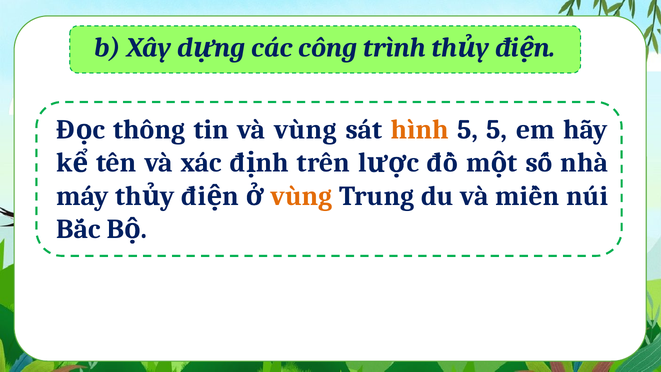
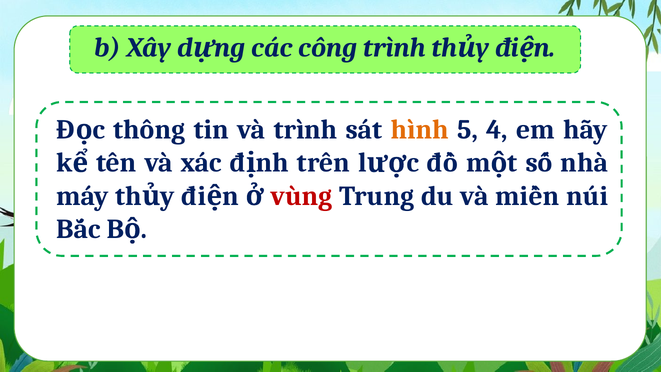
và vùng: vùng -> trình
5 5: 5 -> 4
vùng at (302, 196) colour: orange -> red
